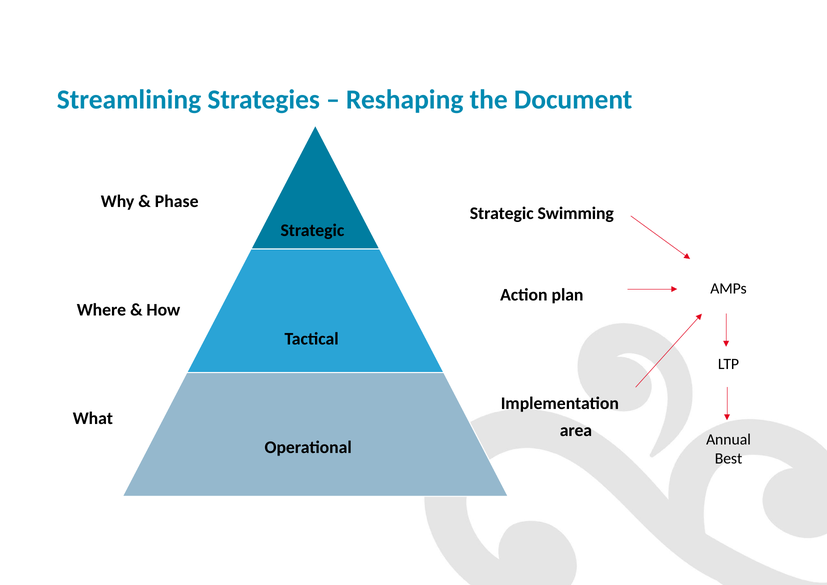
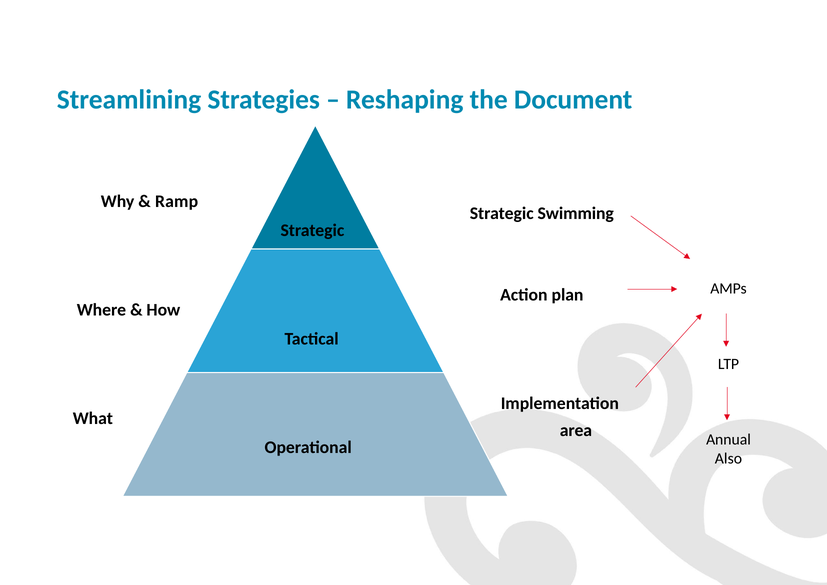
Phase: Phase -> Ramp
Best: Best -> Also
